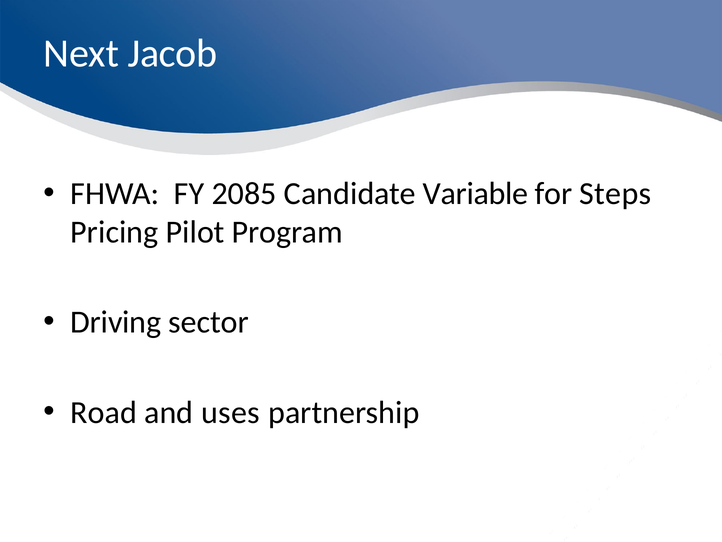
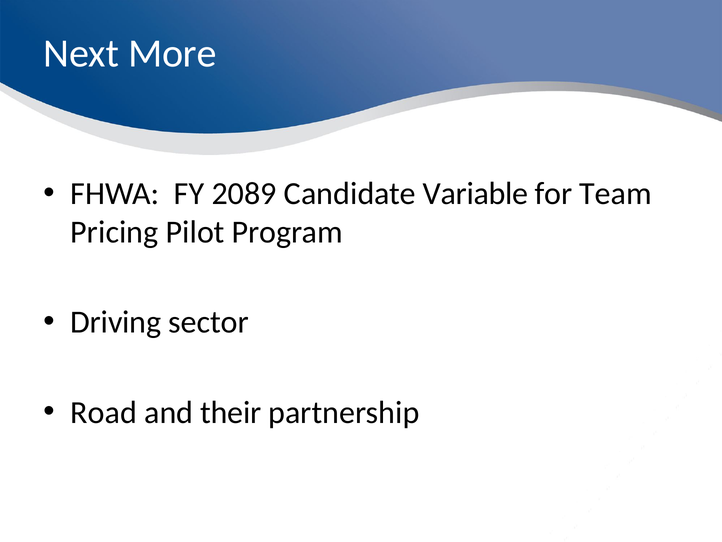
Jacob: Jacob -> More
2085: 2085 -> 2089
Steps: Steps -> Team
uses: uses -> their
